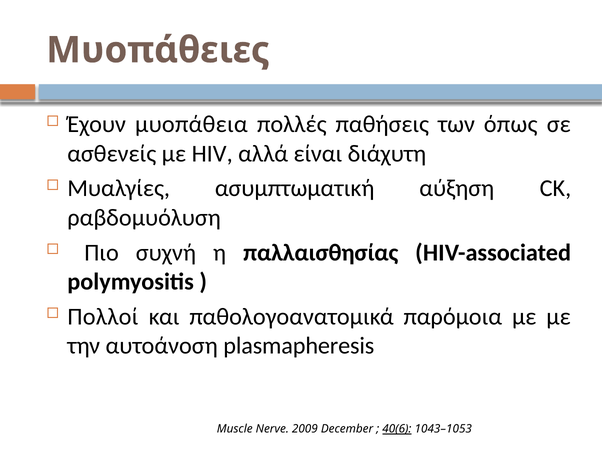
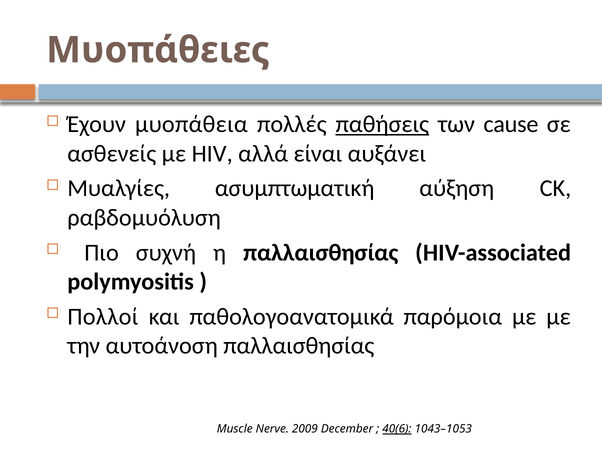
παθήσεις underline: none -> present
όπως: όπως -> cause
διάχυτη: διάχυτη -> αυξάνει
αυτοάνοση plasmapheresis: plasmapheresis -> παλλαισθησίας
